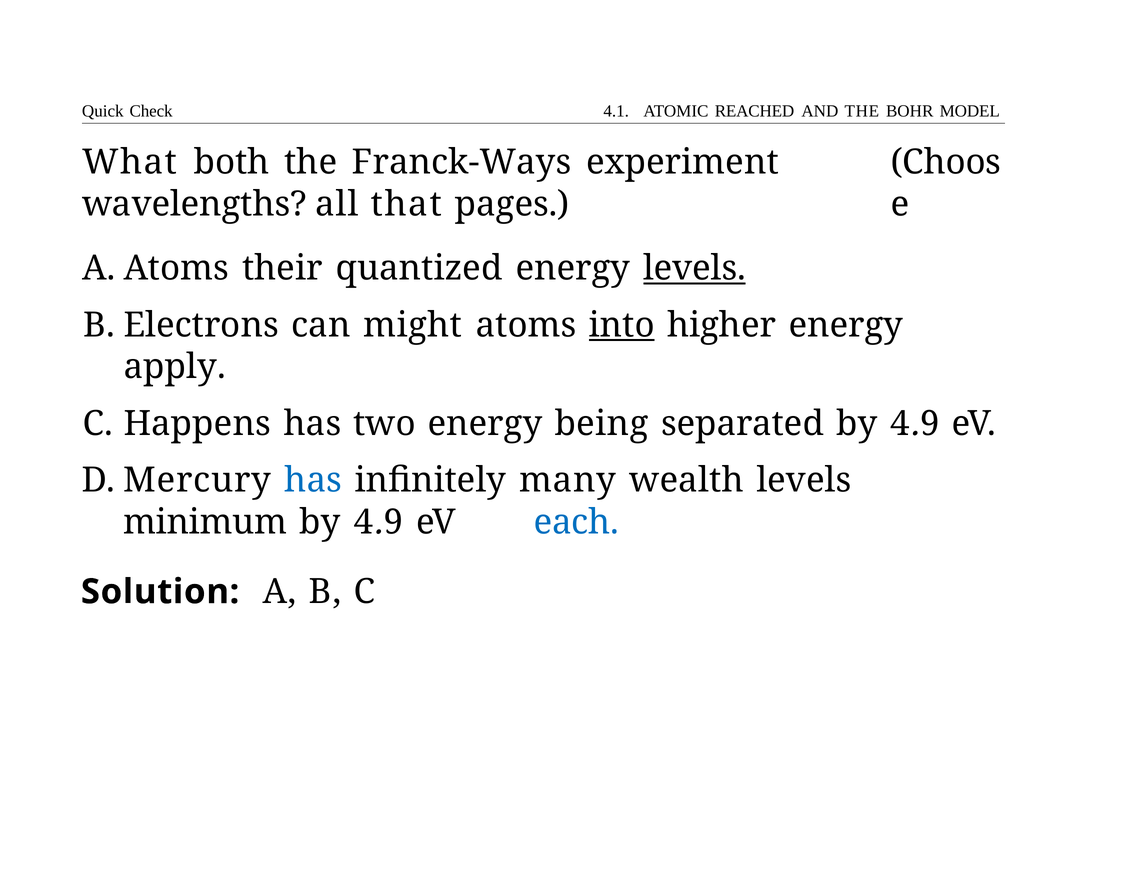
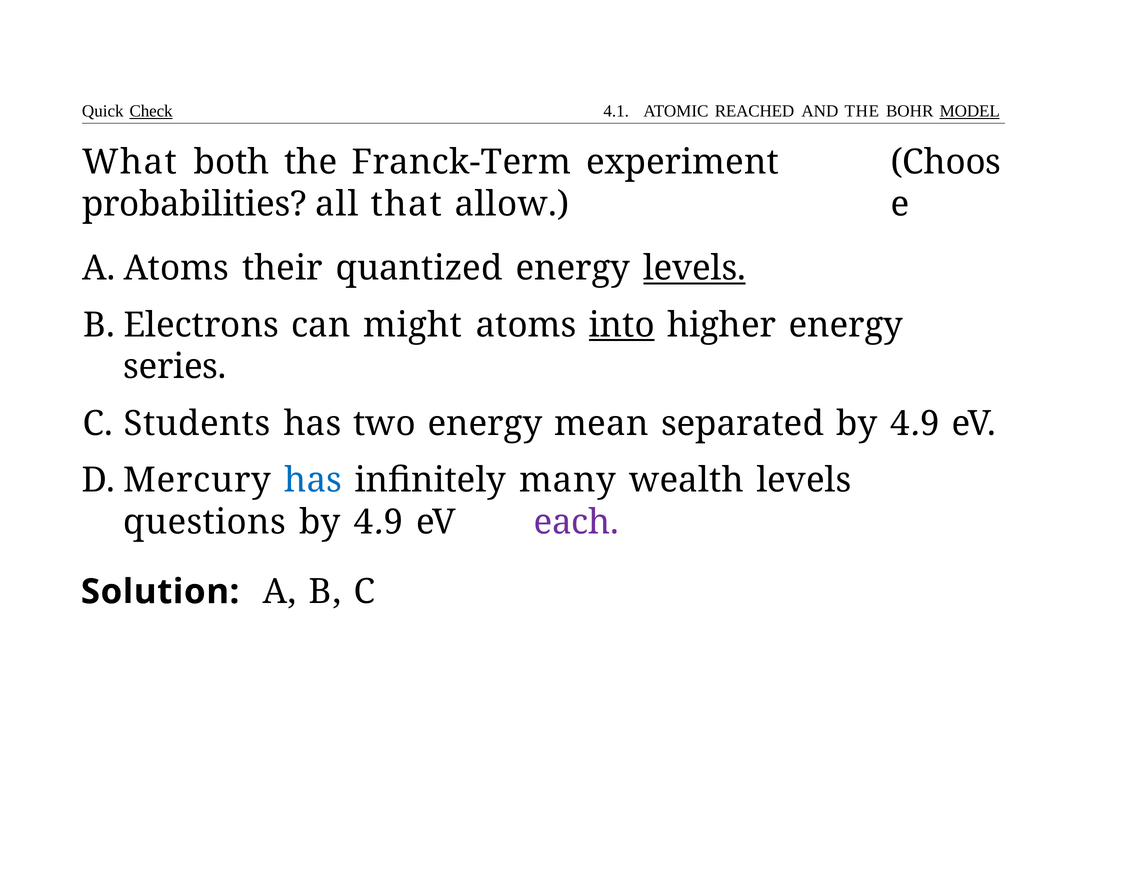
Check underline: none -> present
MODEL underline: none -> present
Franck-Ways: Franck-Ways -> Franck-Term
wavelengths: wavelengths -> probabilities
pages: pages -> allow
apply: apply -> series
Happens: Happens -> Students
being: being -> mean
minimum: minimum -> questions
each colour: blue -> purple
